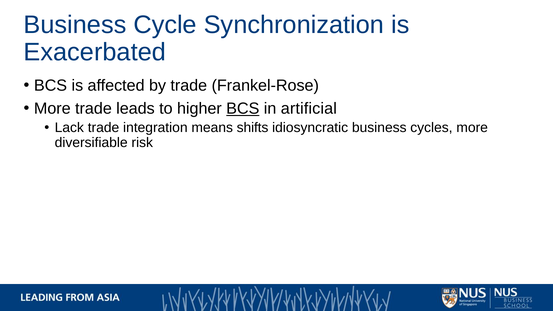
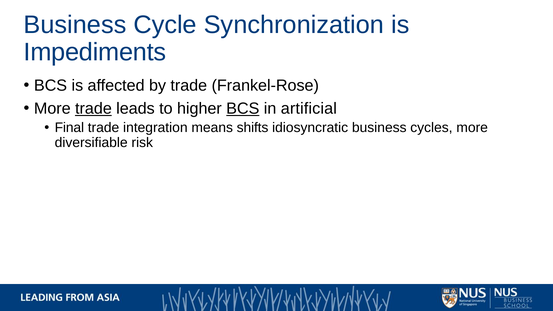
Exacerbated: Exacerbated -> Impediments
trade at (93, 109) underline: none -> present
Lack: Lack -> Final
